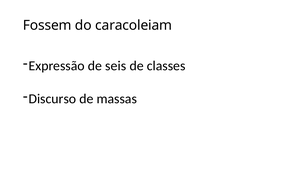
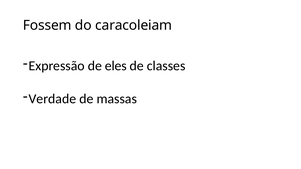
seis: seis -> eles
Discurso: Discurso -> Verdade
